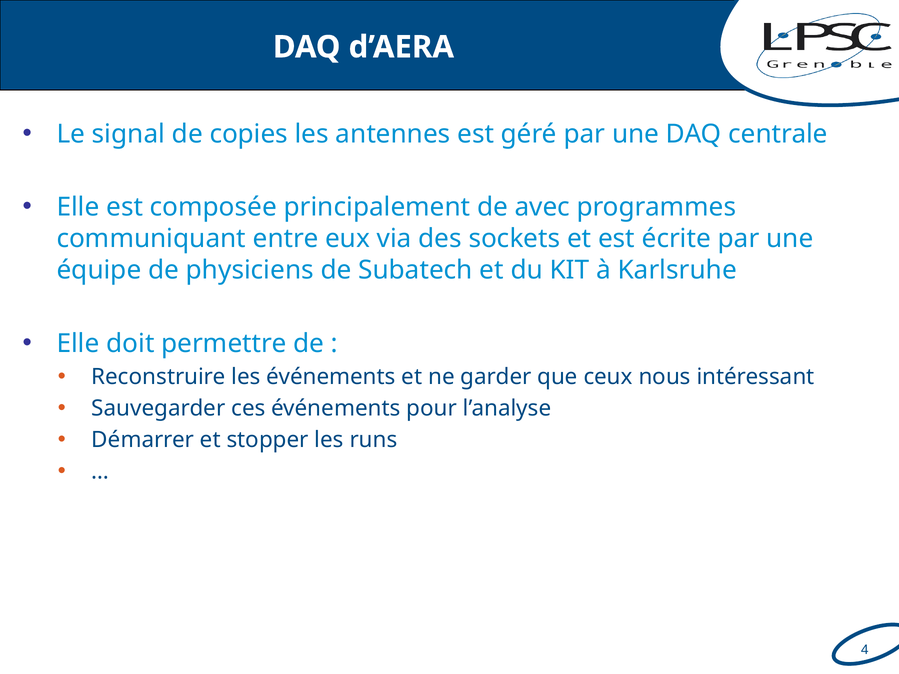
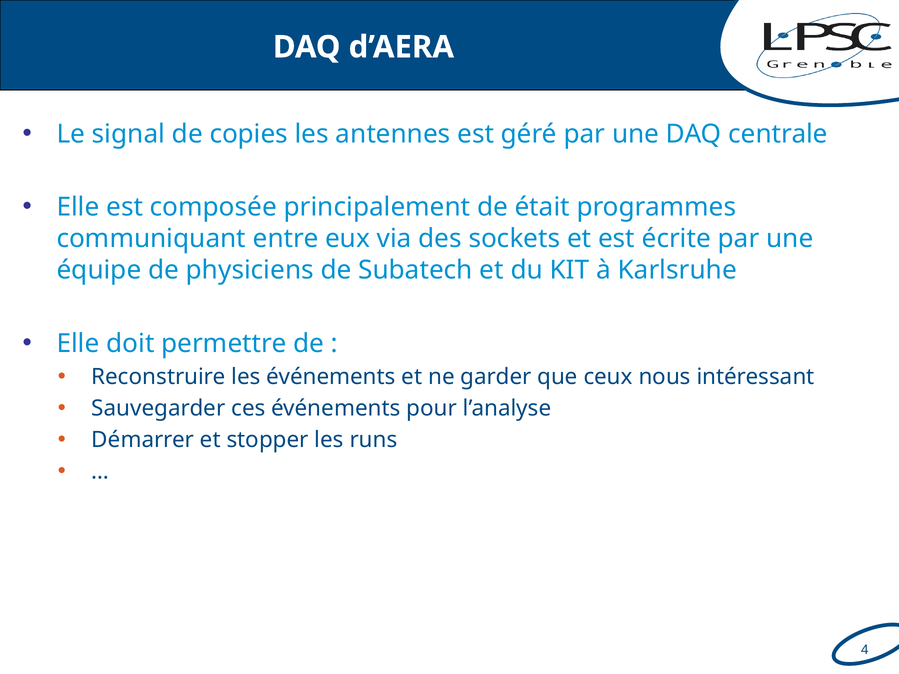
avec: avec -> était
